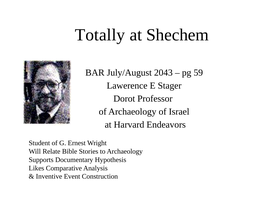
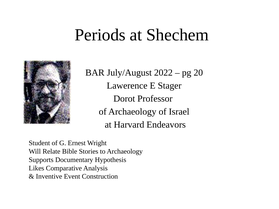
Totally: Totally -> Periods
2043: 2043 -> 2022
59: 59 -> 20
